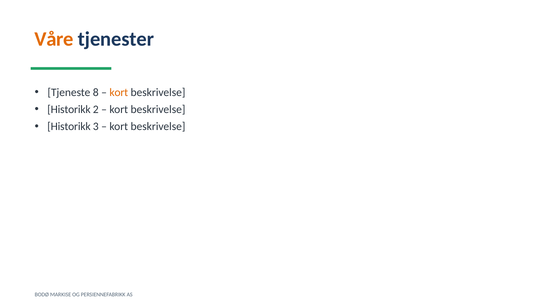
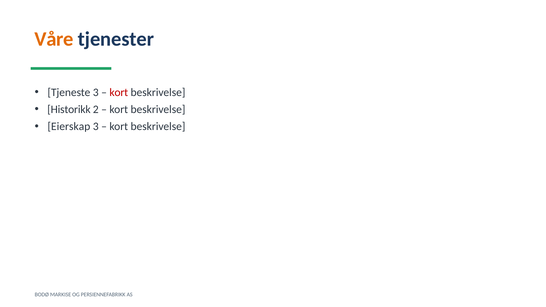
Tjeneste 8: 8 -> 3
kort at (119, 92) colour: orange -> red
Historikk at (69, 127): Historikk -> Eierskap
